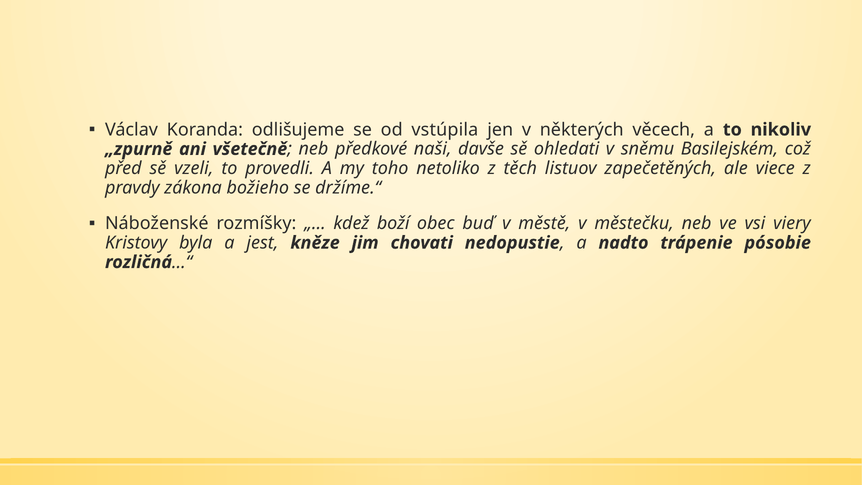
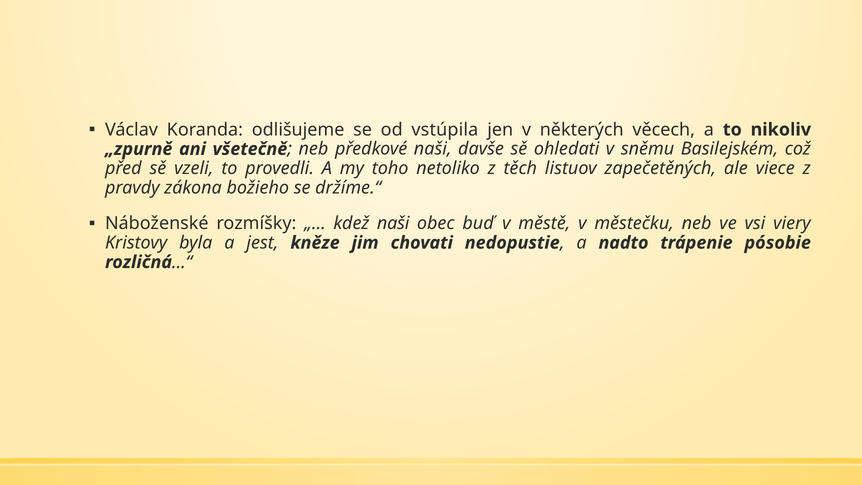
kdež boží: boží -> naši
